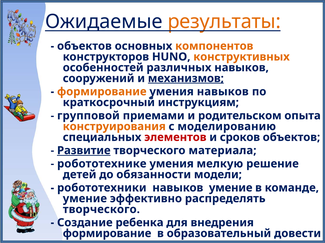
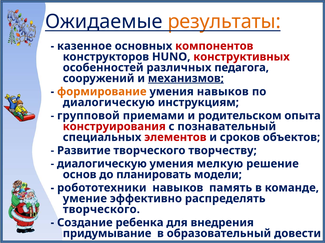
объектов at (84, 46): объектов -> казенное
компонентов colour: orange -> red
конструктивных colour: orange -> red
различных навыков: навыков -> педагога
краткосрочный at (109, 103): краткосрочный -> диалогическую
конструирования colour: orange -> red
моделированию: моделированию -> познавательный
Развитие underline: present -> none
материала: материала -> творчеству
робототехнике at (102, 164): робототехнике -> диалогическую
детей: детей -> основ
обязанности: обязанности -> планировать
навыков умение: умение -> память
формирование at (107, 234): формирование -> придумывание
